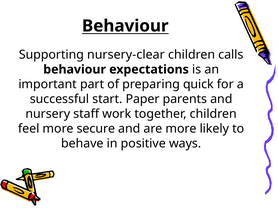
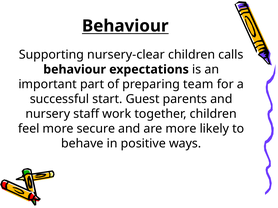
quick: quick -> team
Paper: Paper -> Guest
